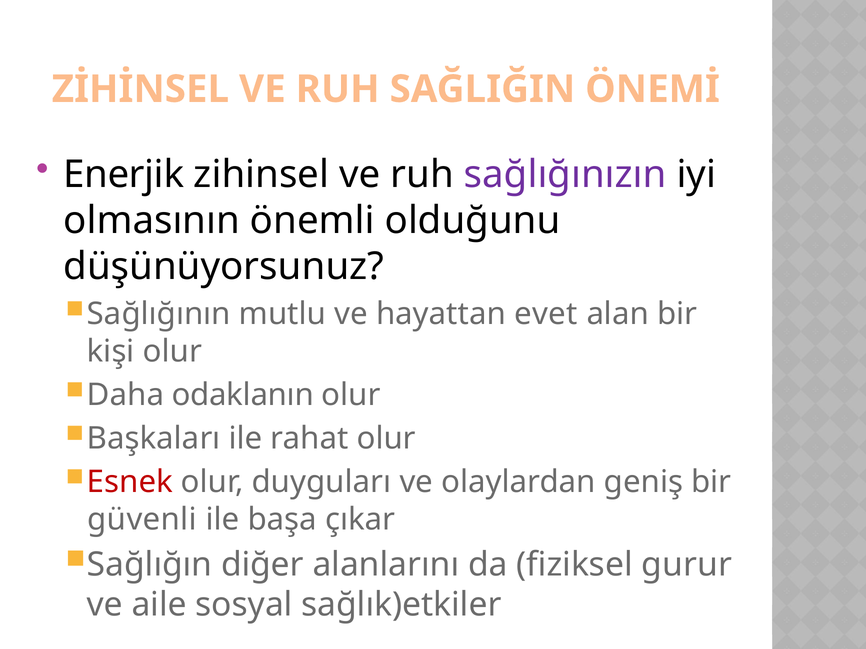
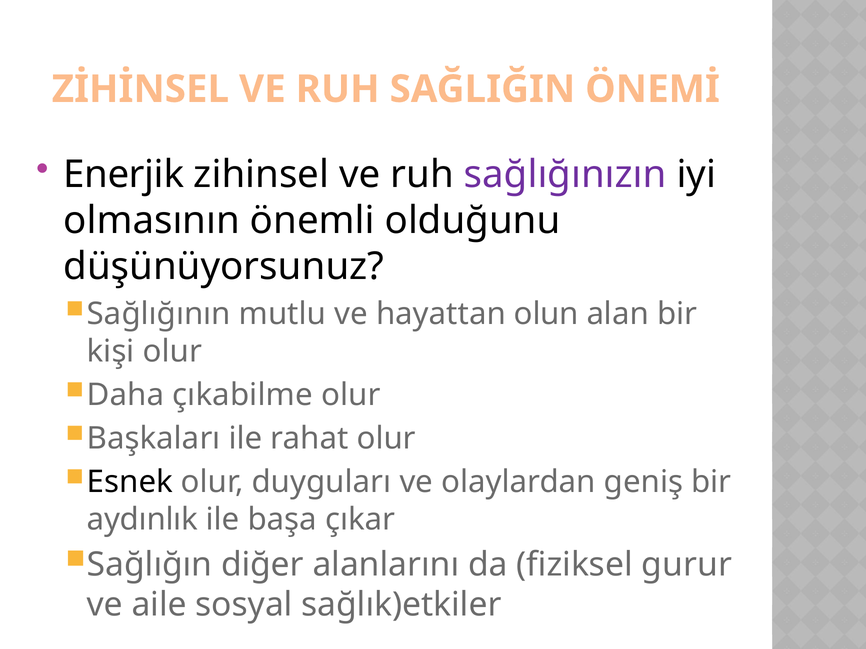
evet: evet -> olun
odaklanın: odaklanın -> çıkabilme
Esnek colour: red -> black
güvenli: güvenli -> aydınlık
